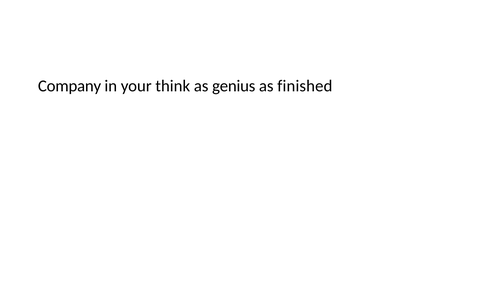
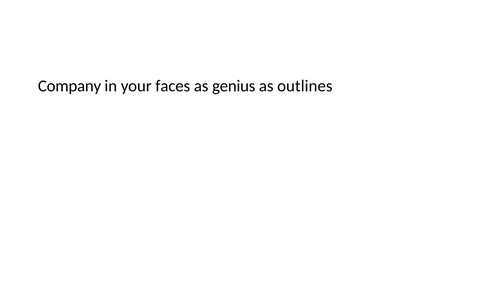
think: think -> faces
finished: finished -> outlines
